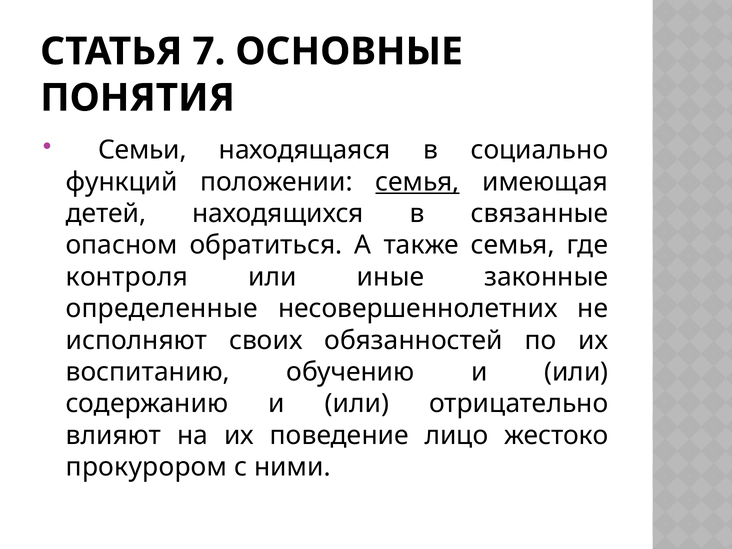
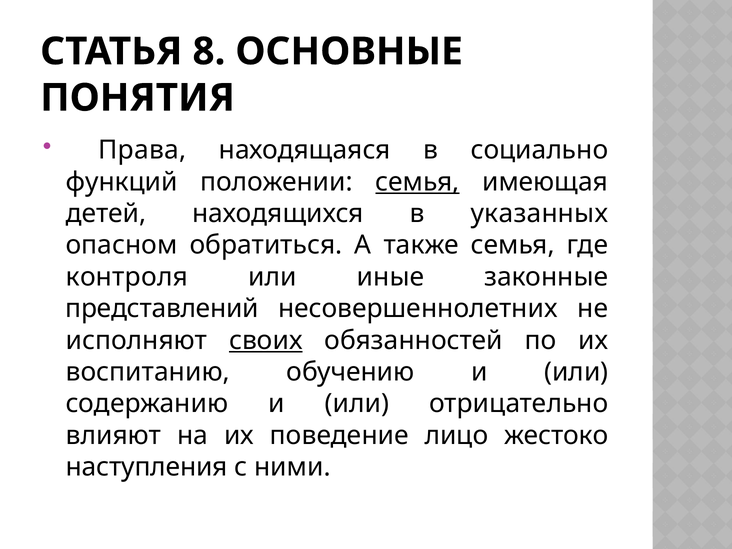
7: 7 -> 8
Семьи: Семьи -> Права
связанные: связанные -> указанных
определенные: определенные -> представлений
своих underline: none -> present
прокурором: прокурором -> наступления
